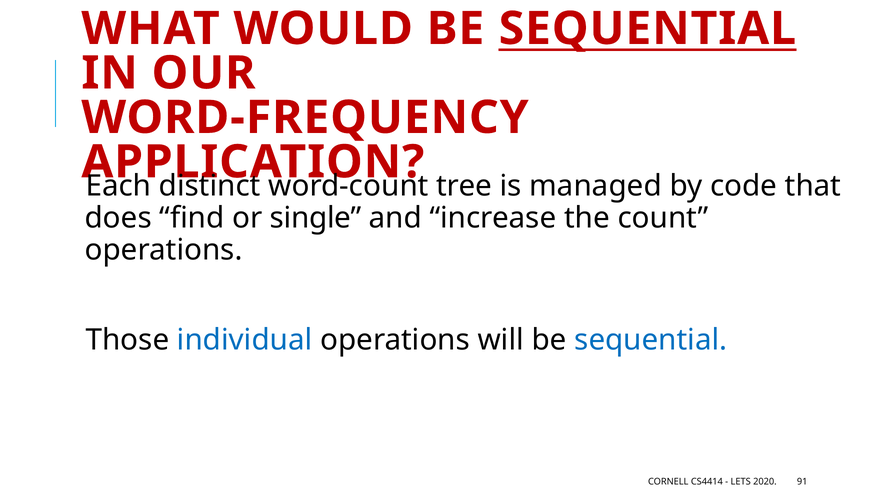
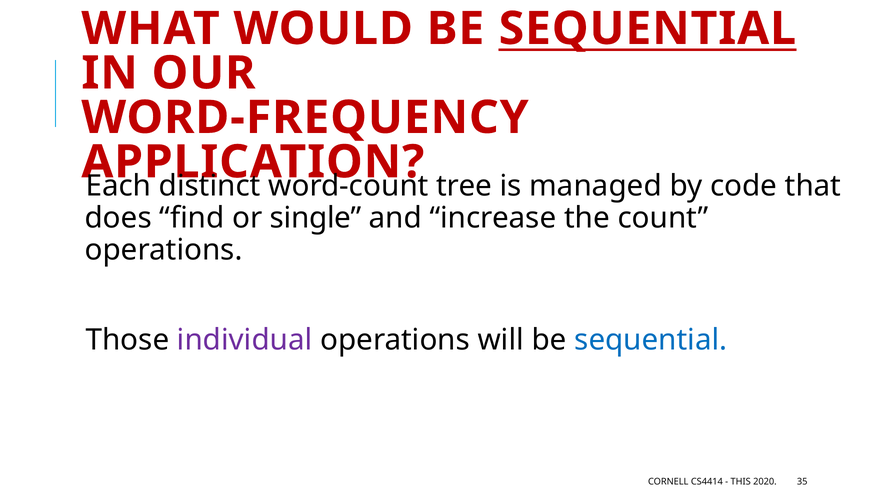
individual colour: blue -> purple
LETS: LETS -> THIS
91: 91 -> 35
